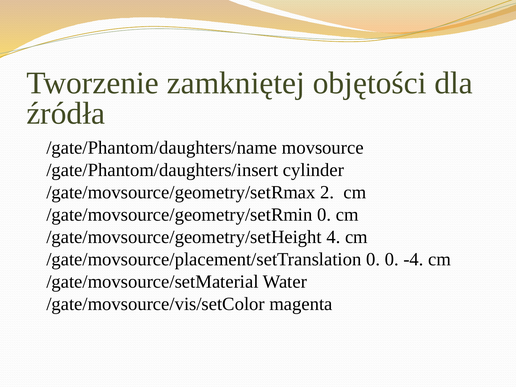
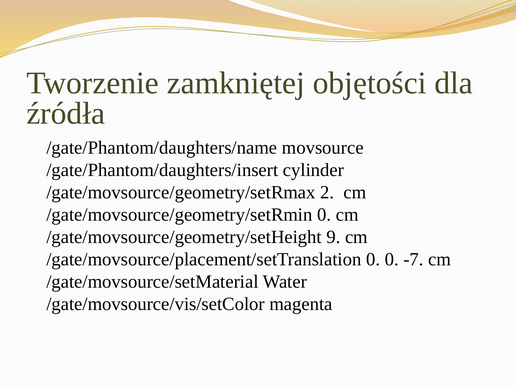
4: 4 -> 9
-4: -4 -> -7
